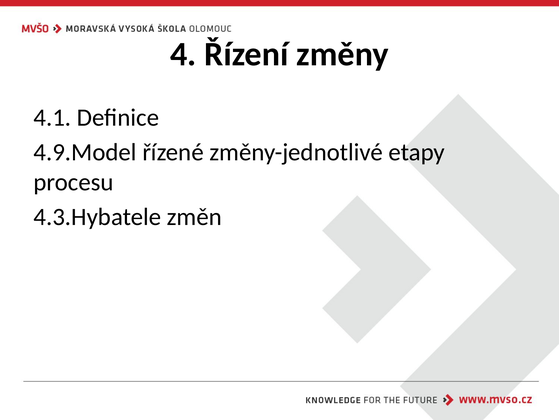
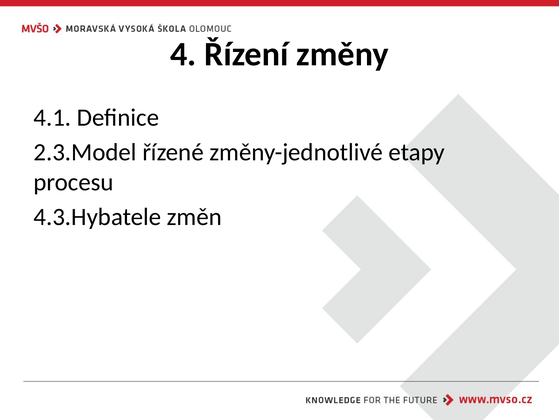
4.9.Model: 4.9.Model -> 2.3.Model
